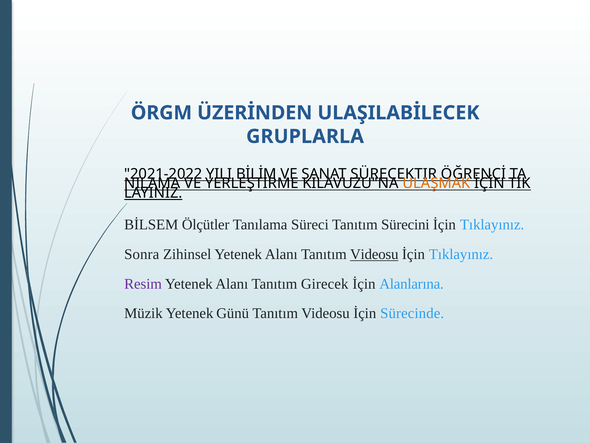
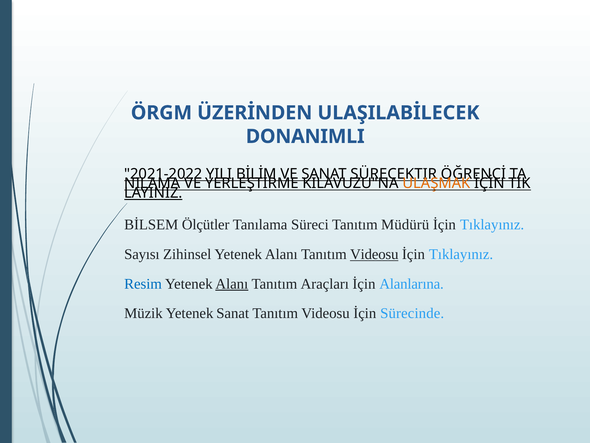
GRUPLARLA: GRUPLARLA -> DONANIMLI
Sürecini: Sürecini -> Müdürü
Sonra: Sonra -> Sayısı
Resim colour: purple -> blue
Alanı at (232, 283) underline: none -> present
Girecek: Girecek -> Araçları
Yetenek Günü: Günü -> Sanat
